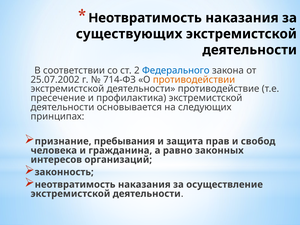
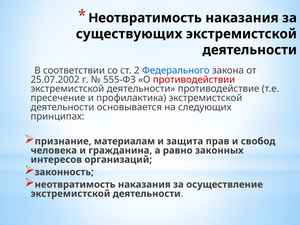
714-ФЗ: 714-ФЗ -> 555-ФЗ
противодействии colour: orange -> red
пребывания: пребывания -> материалам
